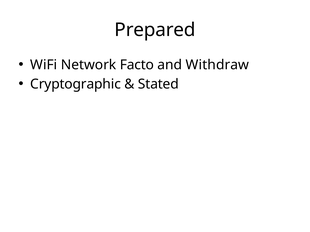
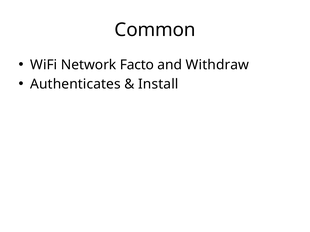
Prepared: Prepared -> Common
Cryptographic: Cryptographic -> Authenticates
Stated: Stated -> Install
